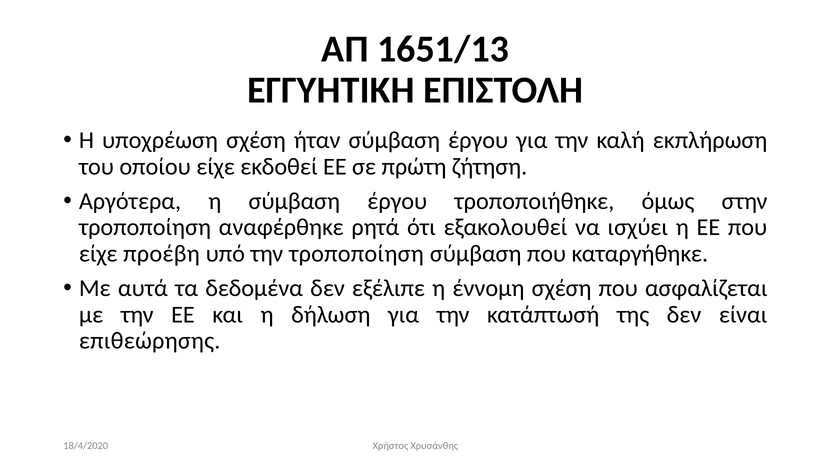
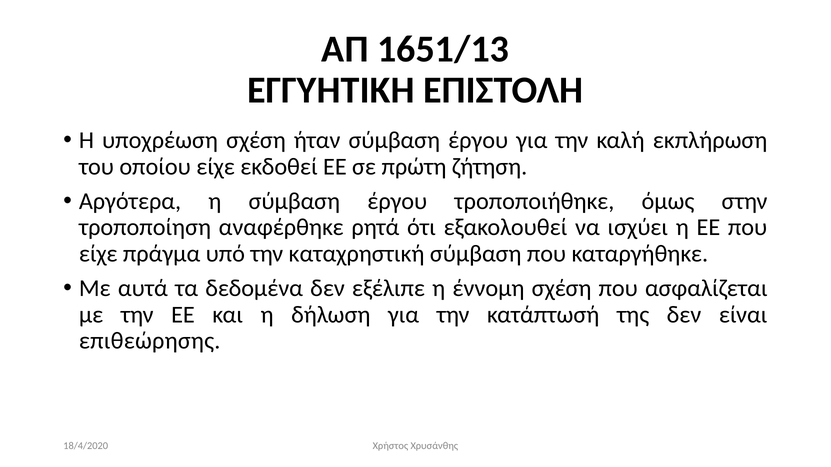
προέβη: προέβη -> πράγμα
την τροποποίηση: τροποποίηση -> καταχρηστική
